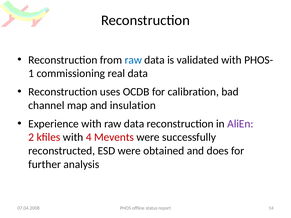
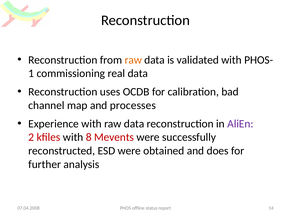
raw at (133, 60) colour: blue -> orange
insulation: insulation -> processes
4: 4 -> 8
